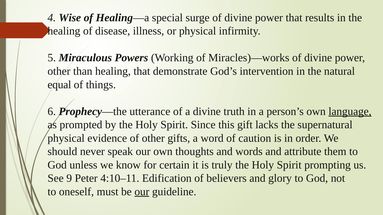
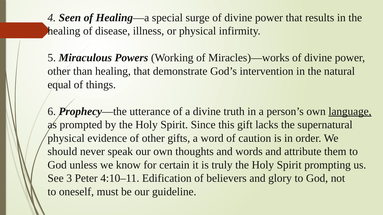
Wise: Wise -> Seen
9: 9 -> 3
our at (142, 192) underline: present -> none
